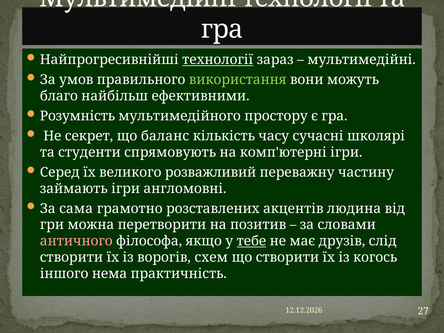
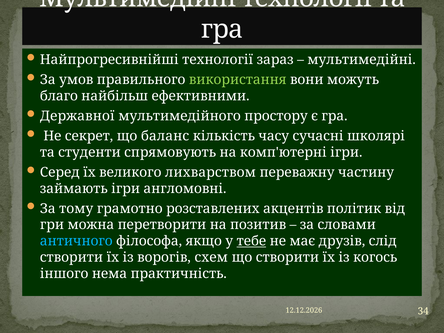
технології at (218, 60) underline: present -> none
Розумність: Розумність -> Державної
розважливий: розважливий -> лихварством
сама: сама -> тому
людина: людина -> політик
античного colour: pink -> light blue
27: 27 -> 34
